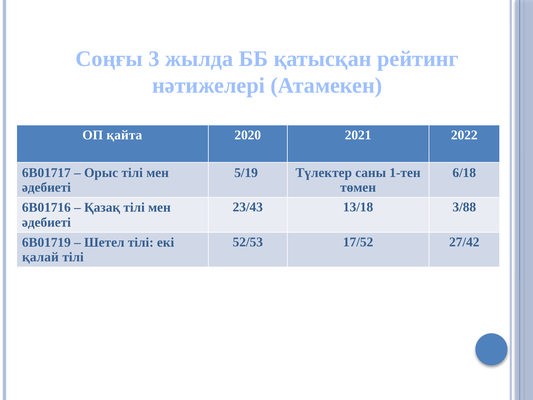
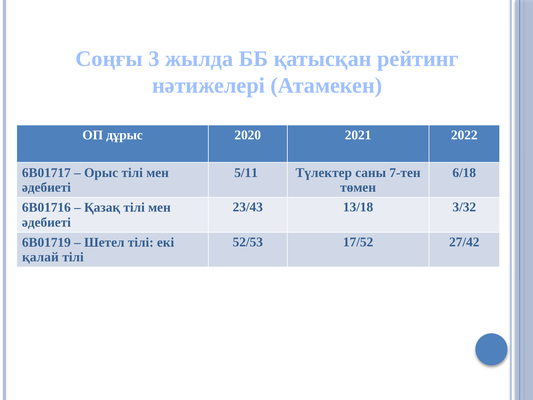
қайта: қайта -> дұрыс
5/19: 5/19 -> 5/11
1-тен: 1-тен -> 7-тен
3/88: 3/88 -> 3/32
